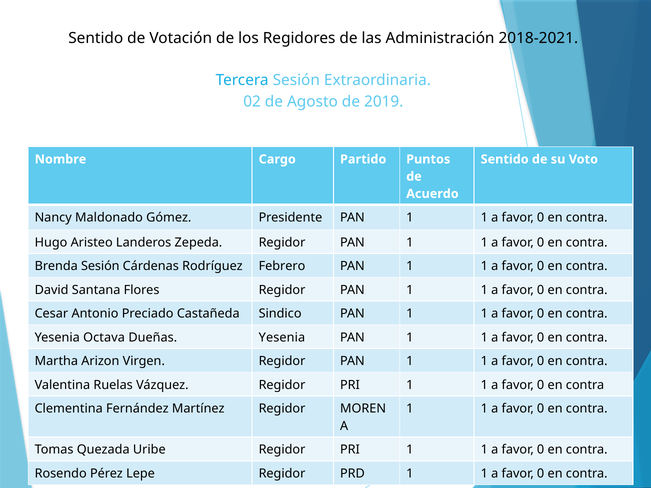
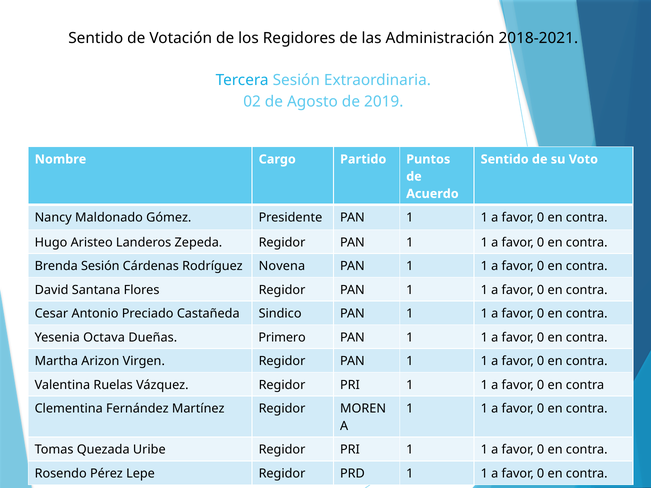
Febrero: Febrero -> Novena
Dueñas Yesenia: Yesenia -> Primero
